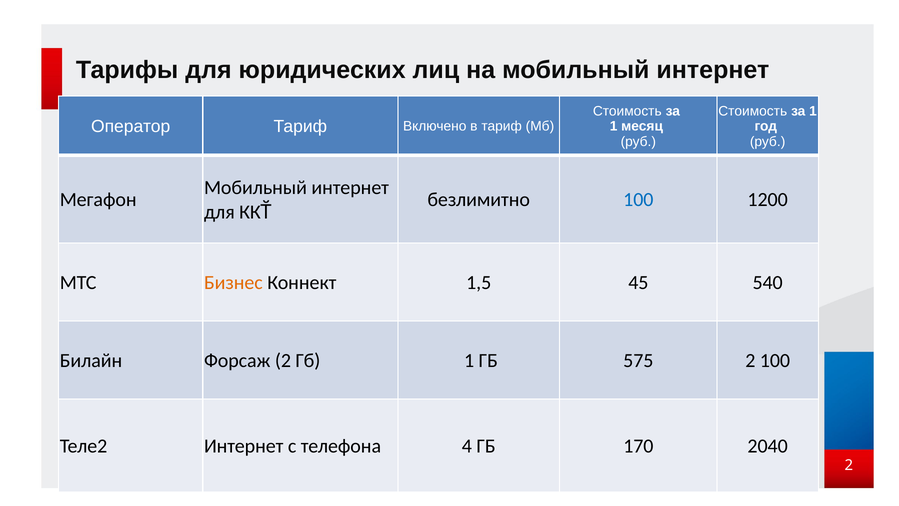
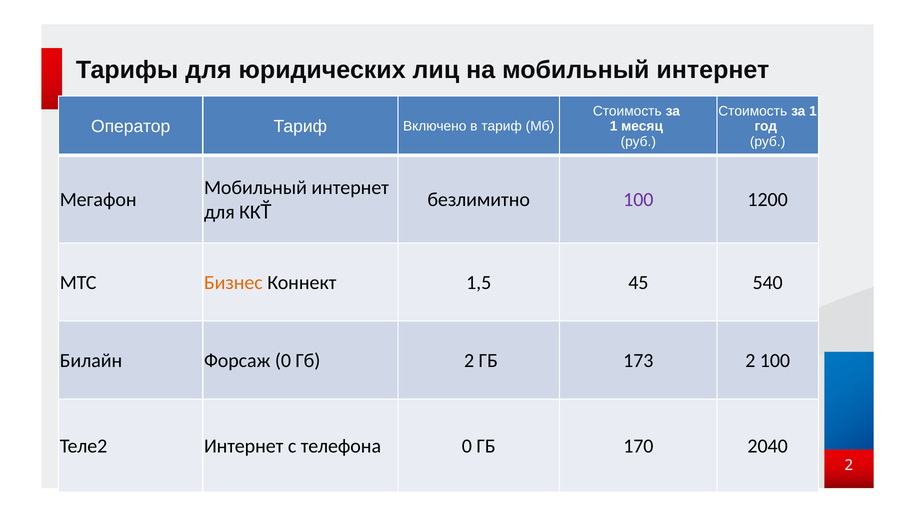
100 at (638, 200) colour: blue -> purple
Форсаж 2: 2 -> 0
Гб 1: 1 -> 2
575: 575 -> 173
телефона 4: 4 -> 0
